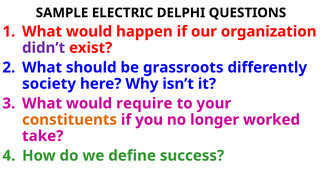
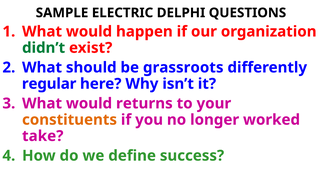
didn’t colour: purple -> green
society: society -> regular
require: require -> returns
